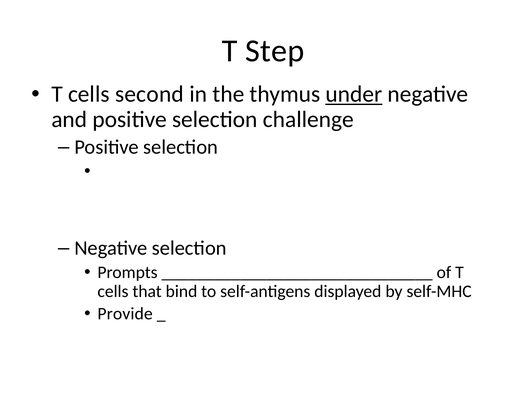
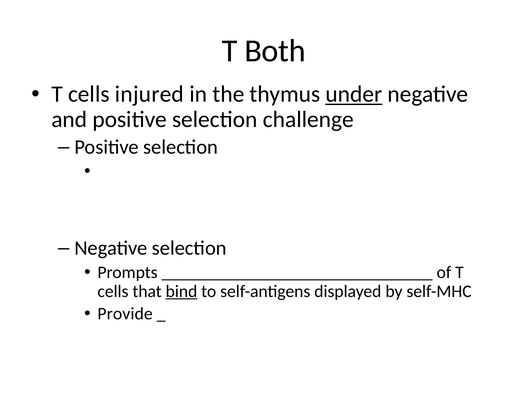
Step: Step -> Both
second: second -> injured
bind underline: none -> present
